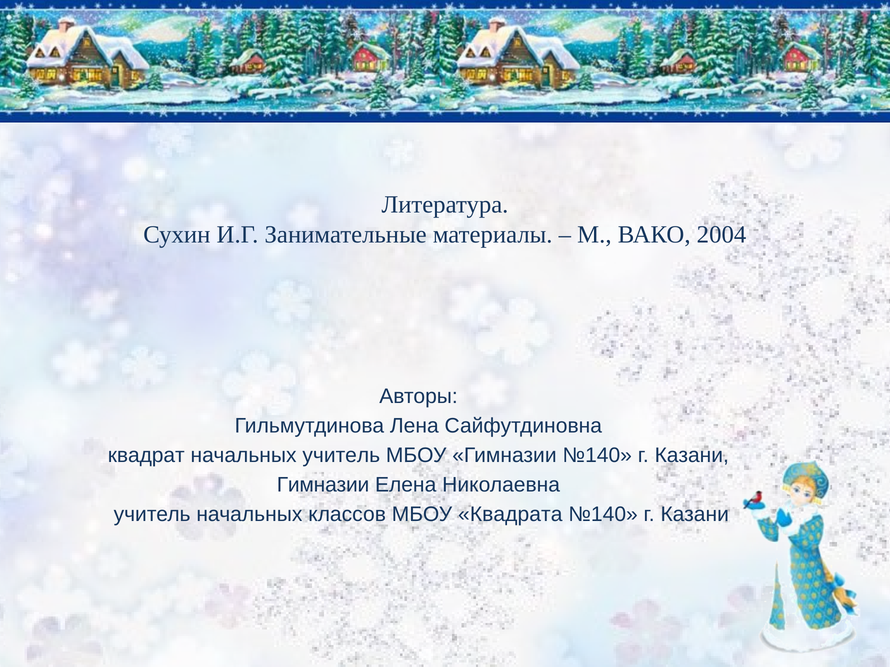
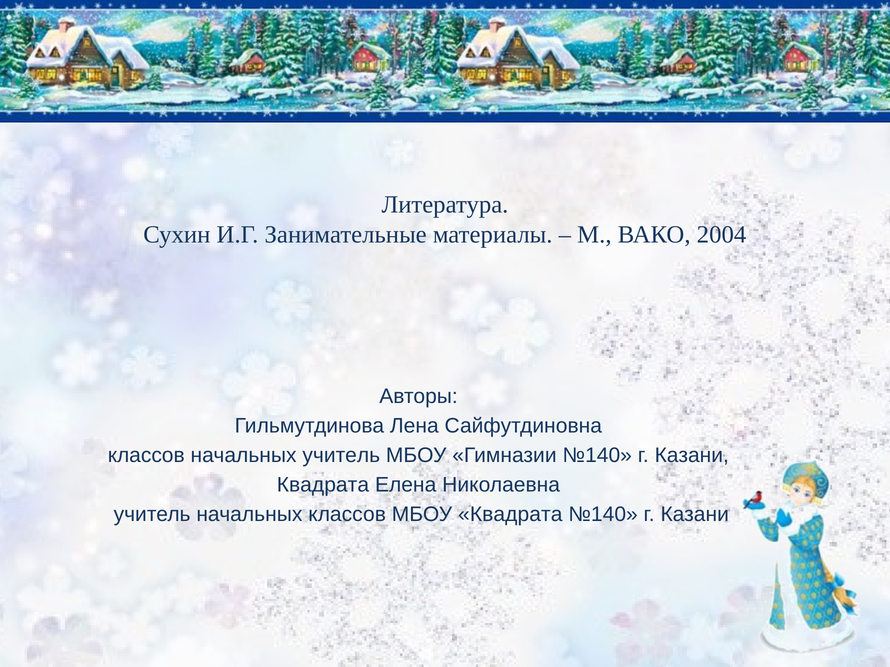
квадрат at (146, 456): квадрат -> классов
Гимназии at (323, 485): Гимназии -> Квадрата
